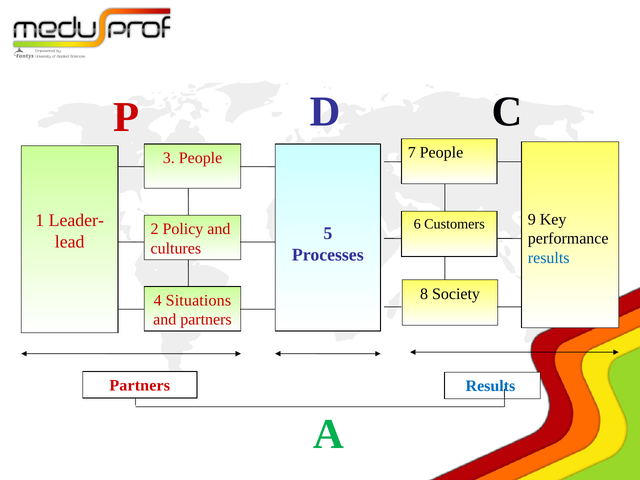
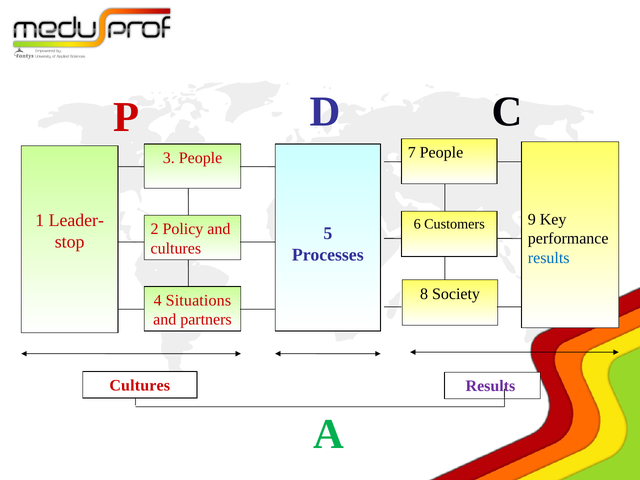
lead: lead -> stop
Partners at (140, 385): Partners -> Cultures
Results at (490, 386) colour: blue -> purple
